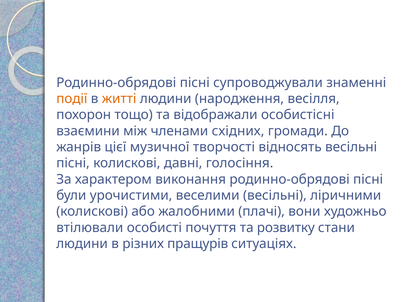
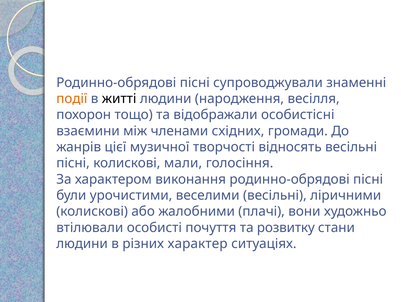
житті colour: orange -> black
давні: давні -> мали
пращурів: пращурів -> характер
